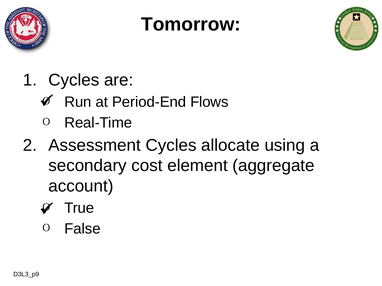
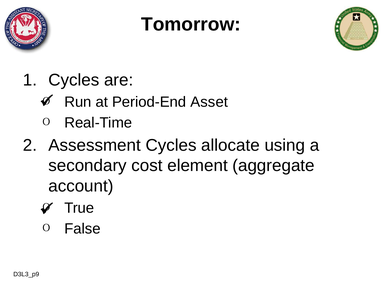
Flows: Flows -> Asset
